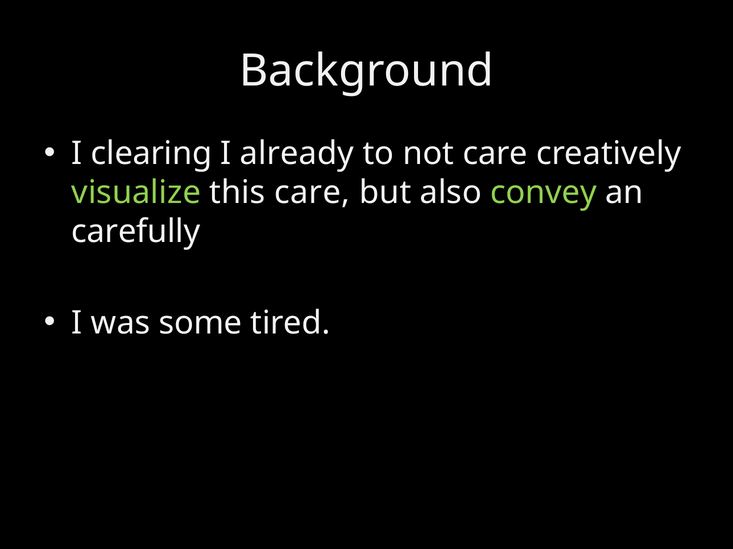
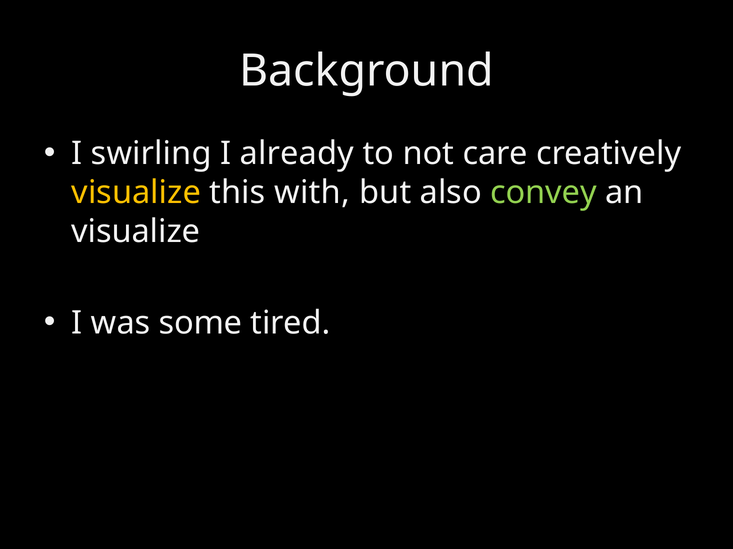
clearing: clearing -> swirling
visualize at (136, 193) colour: light green -> yellow
this care: care -> with
carefully at (136, 232): carefully -> visualize
